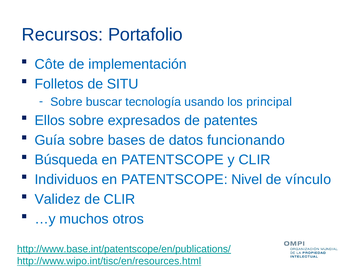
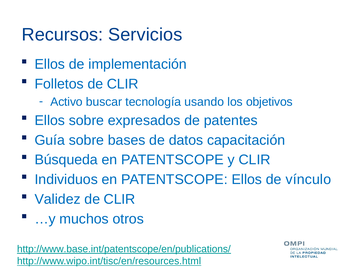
Portafolio: Portafolio -> Servicios
Côte at (50, 64): Côte -> Ellos
Folletos de SITU: SITU -> CLIR
Sobre at (66, 102): Sobre -> Activo
principal: principal -> objetivos
funcionando: funcionando -> capacitación
PATENTSCOPE Nivel: Nivel -> Ellos
